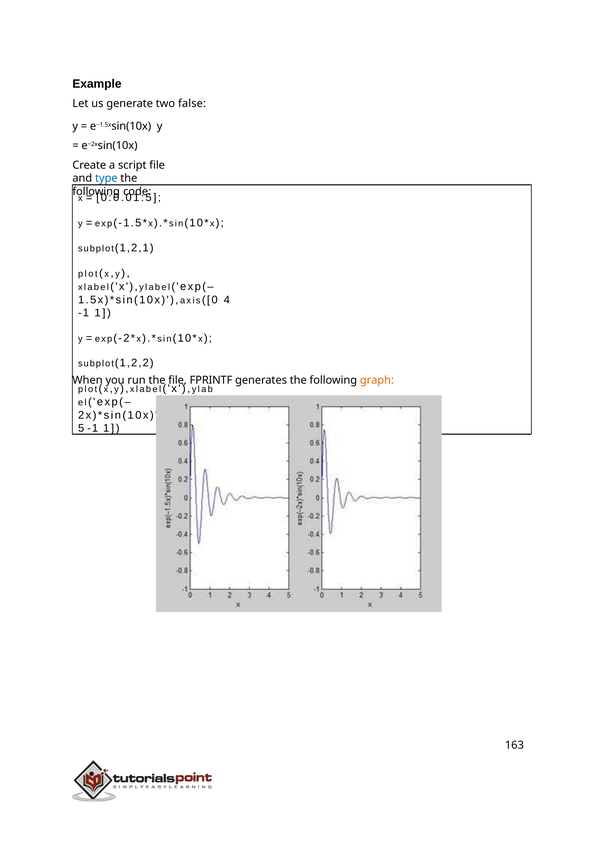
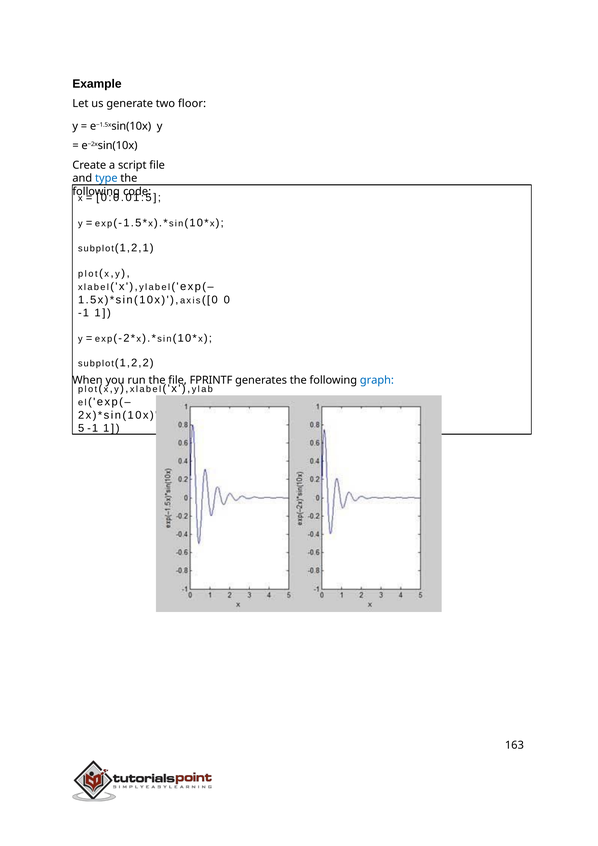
false: false -> floor
4: 4 -> 0
graph colour: orange -> blue
